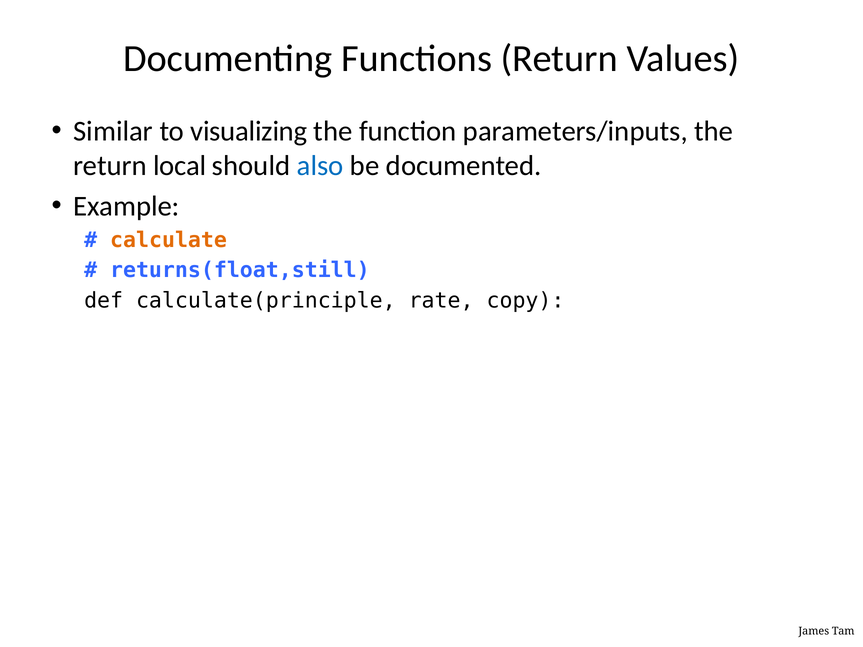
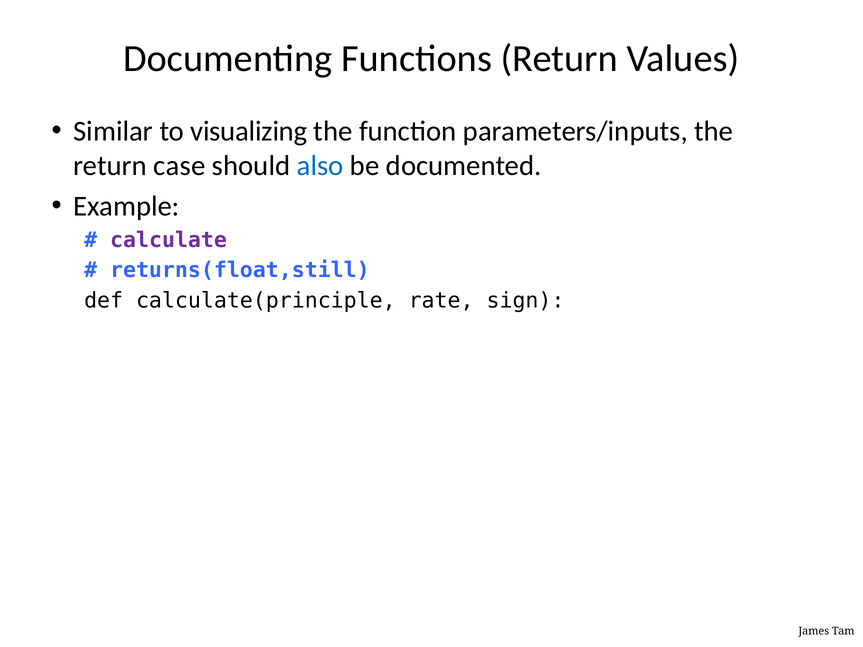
local: local -> case
calculate colour: orange -> purple
copy: copy -> sign
